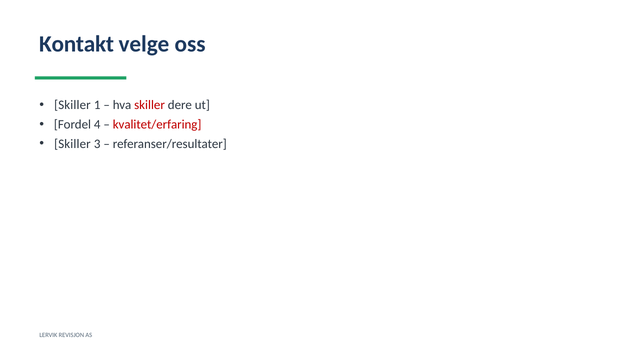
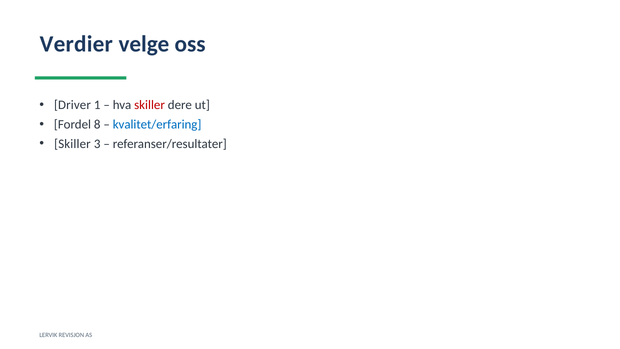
Kontakt: Kontakt -> Verdier
Skiller at (72, 105): Skiller -> Driver
4: 4 -> 8
kvalitet/erfaring colour: red -> blue
